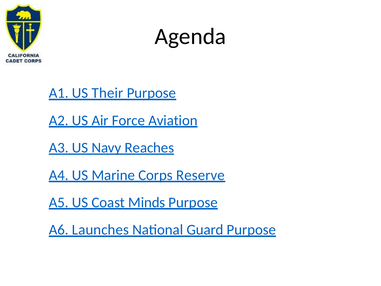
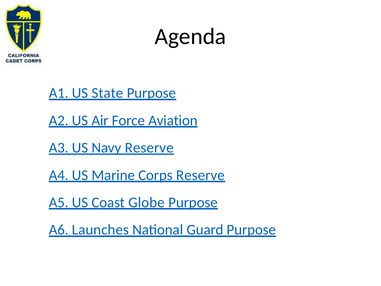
Their: Their -> State
Navy Reaches: Reaches -> Reserve
Minds: Minds -> Globe
